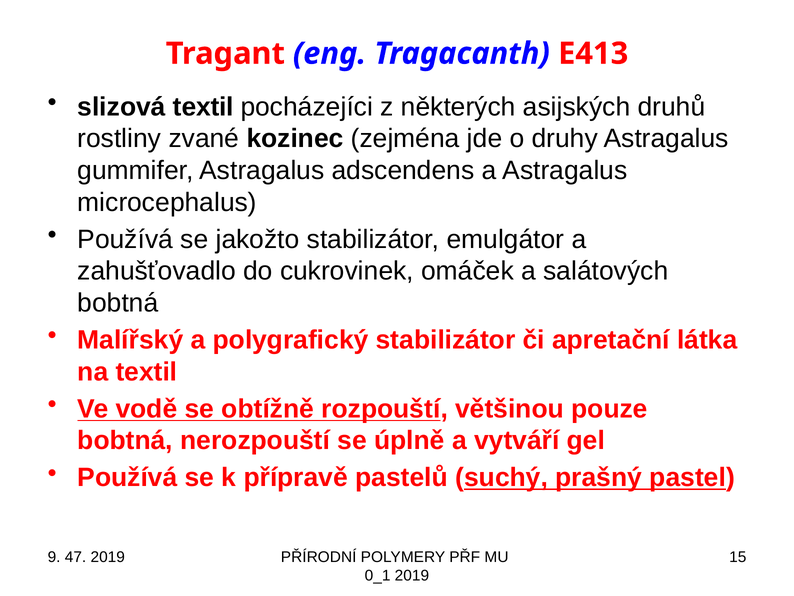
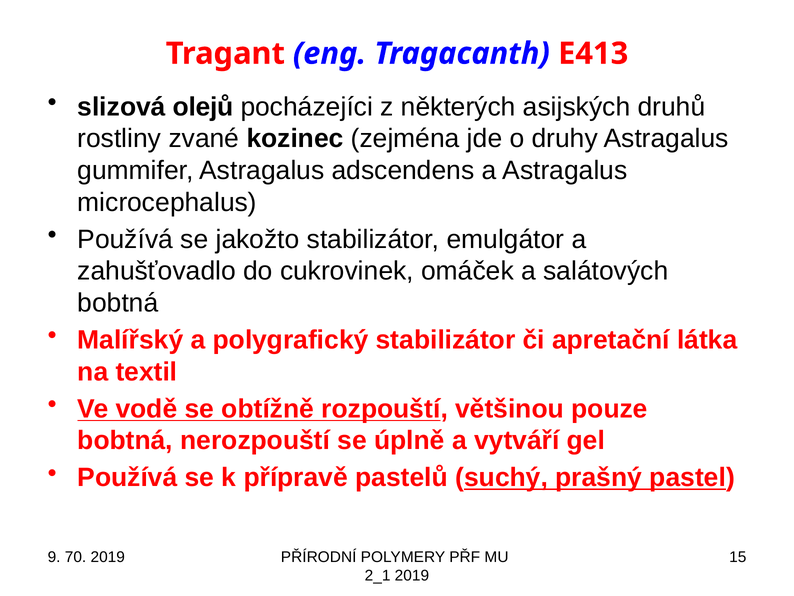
slizová textil: textil -> olejů
47: 47 -> 70
0_1: 0_1 -> 2_1
